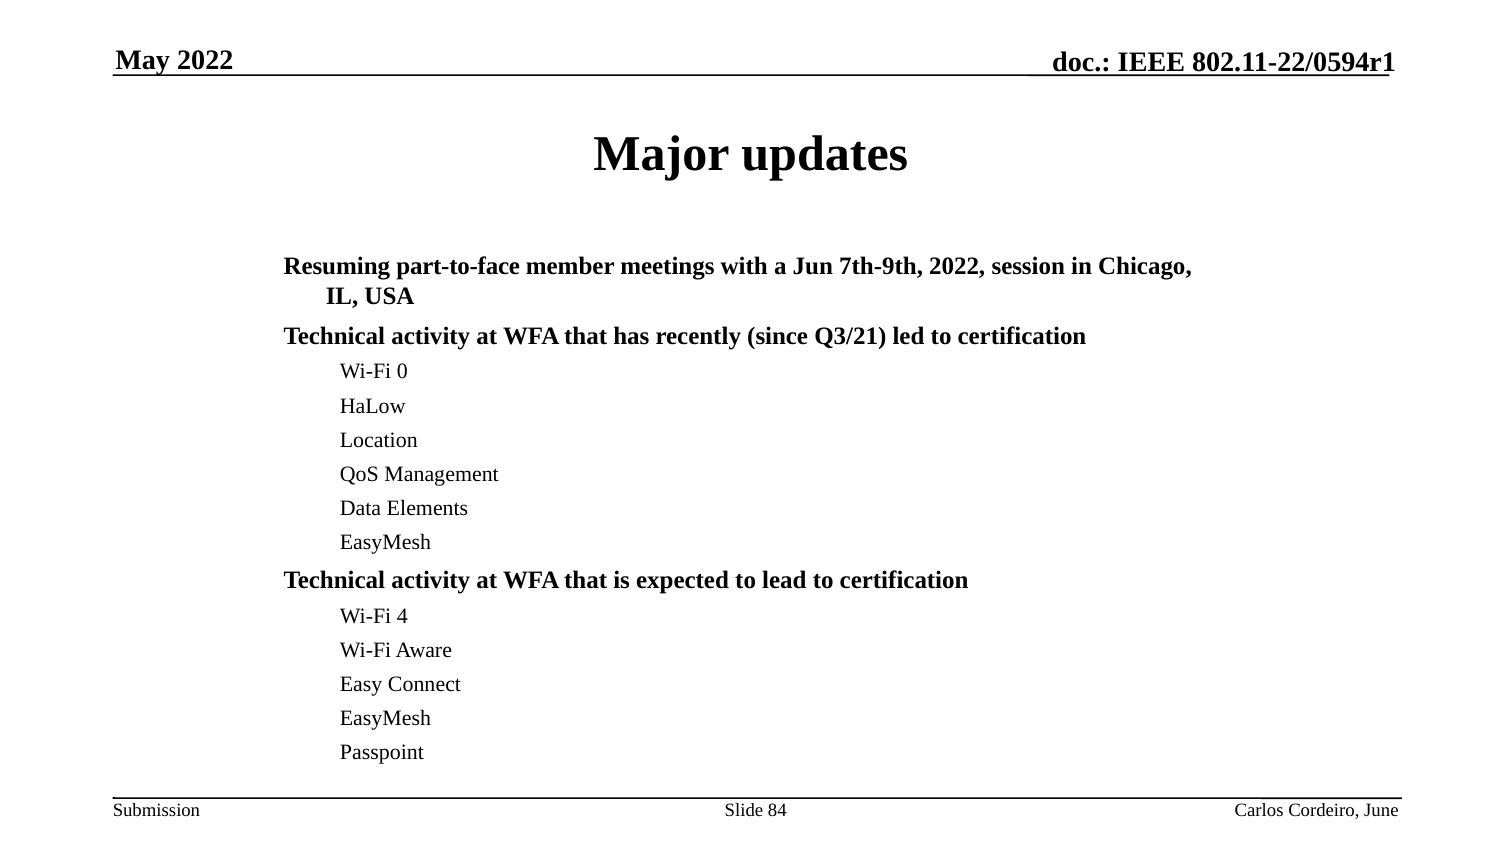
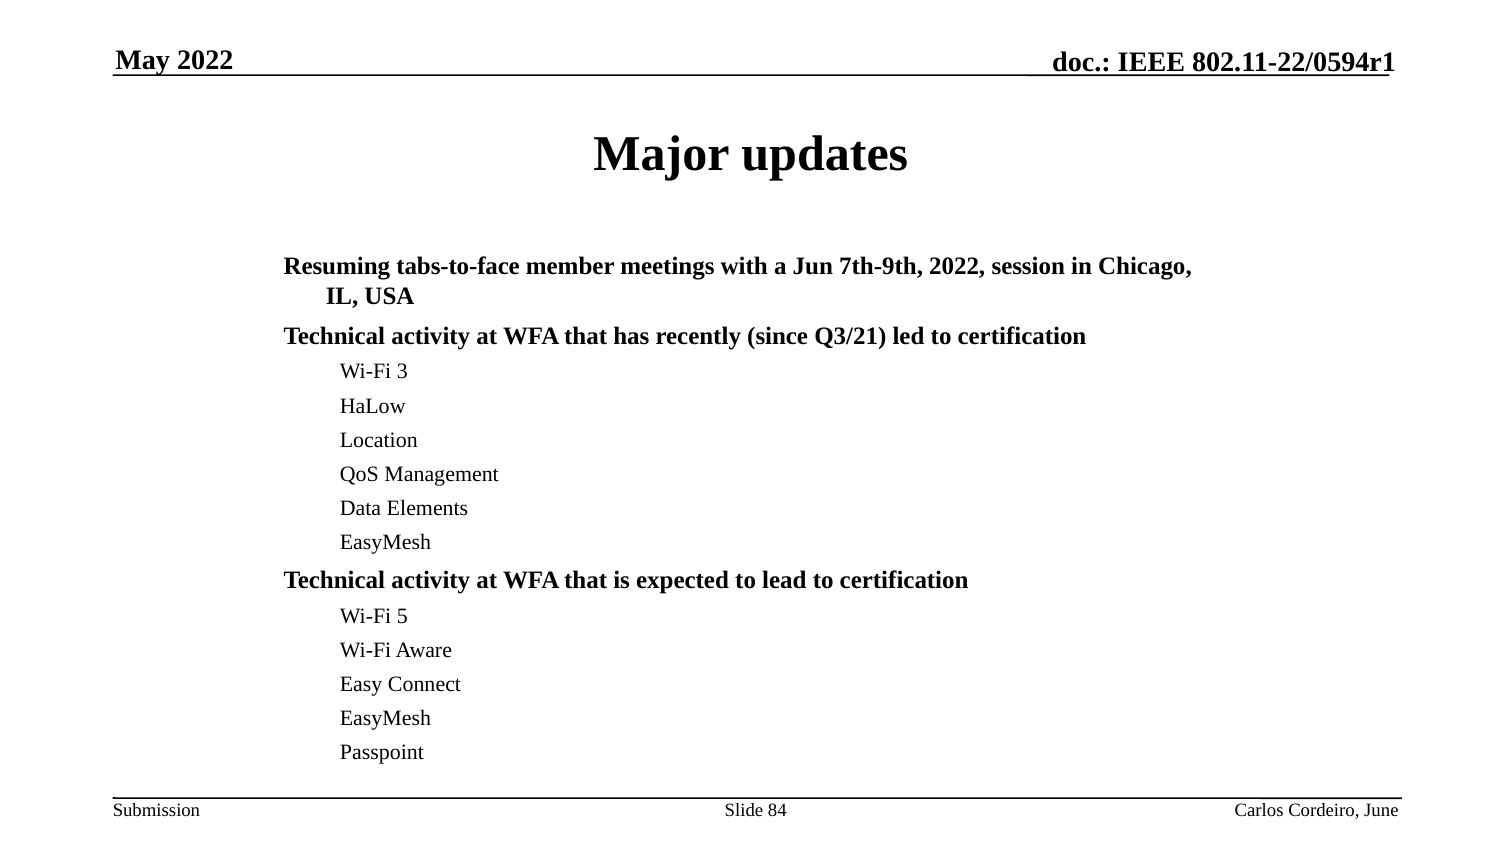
part-to-face: part-to-face -> tabs-to-face
0: 0 -> 3
4: 4 -> 5
